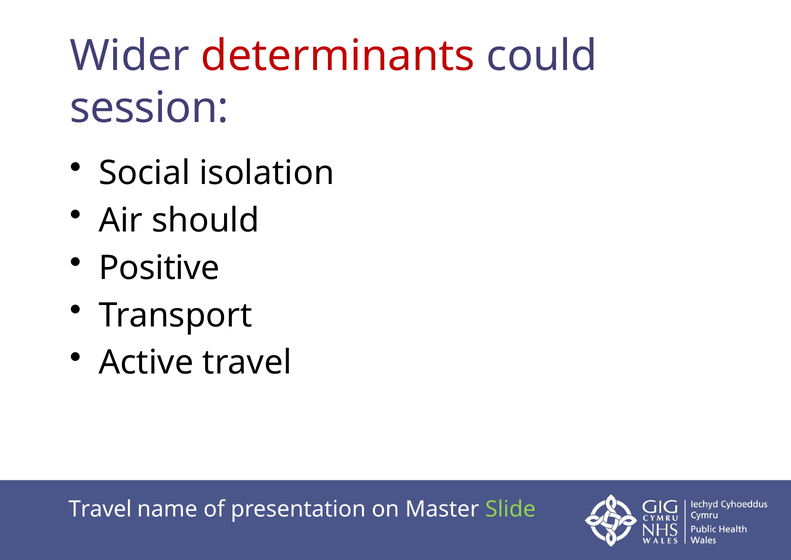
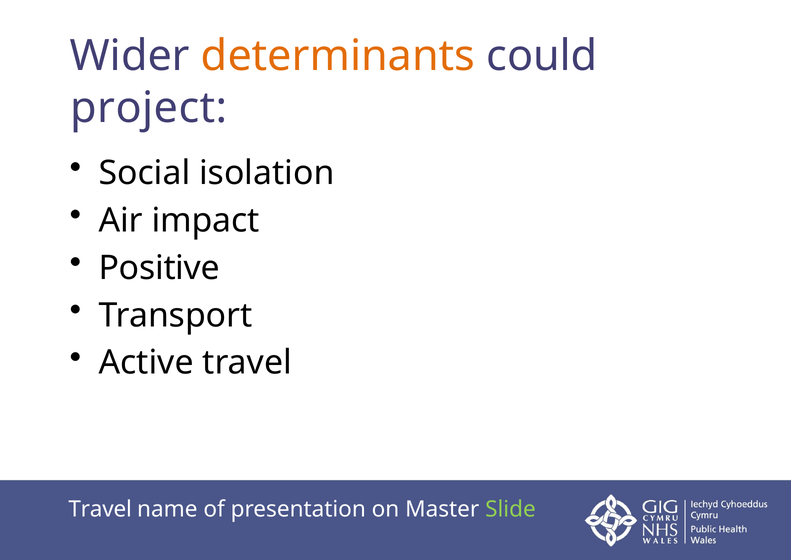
determinants colour: red -> orange
session: session -> project
should: should -> impact
